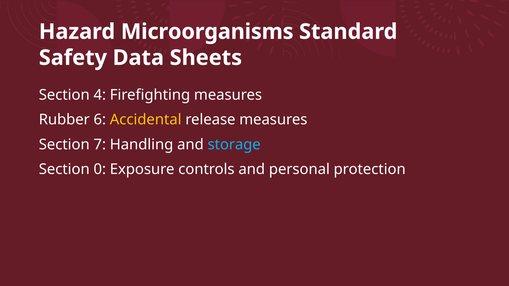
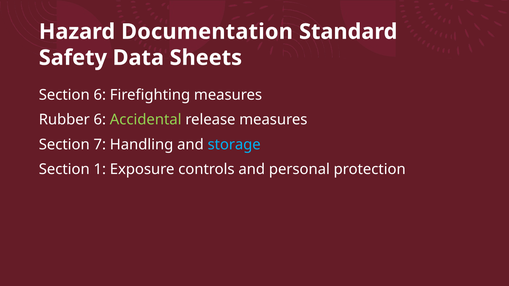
Microorganisms: Microorganisms -> Documentation
Section 4: 4 -> 6
Accidental colour: yellow -> light green
0: 0 -> 1
